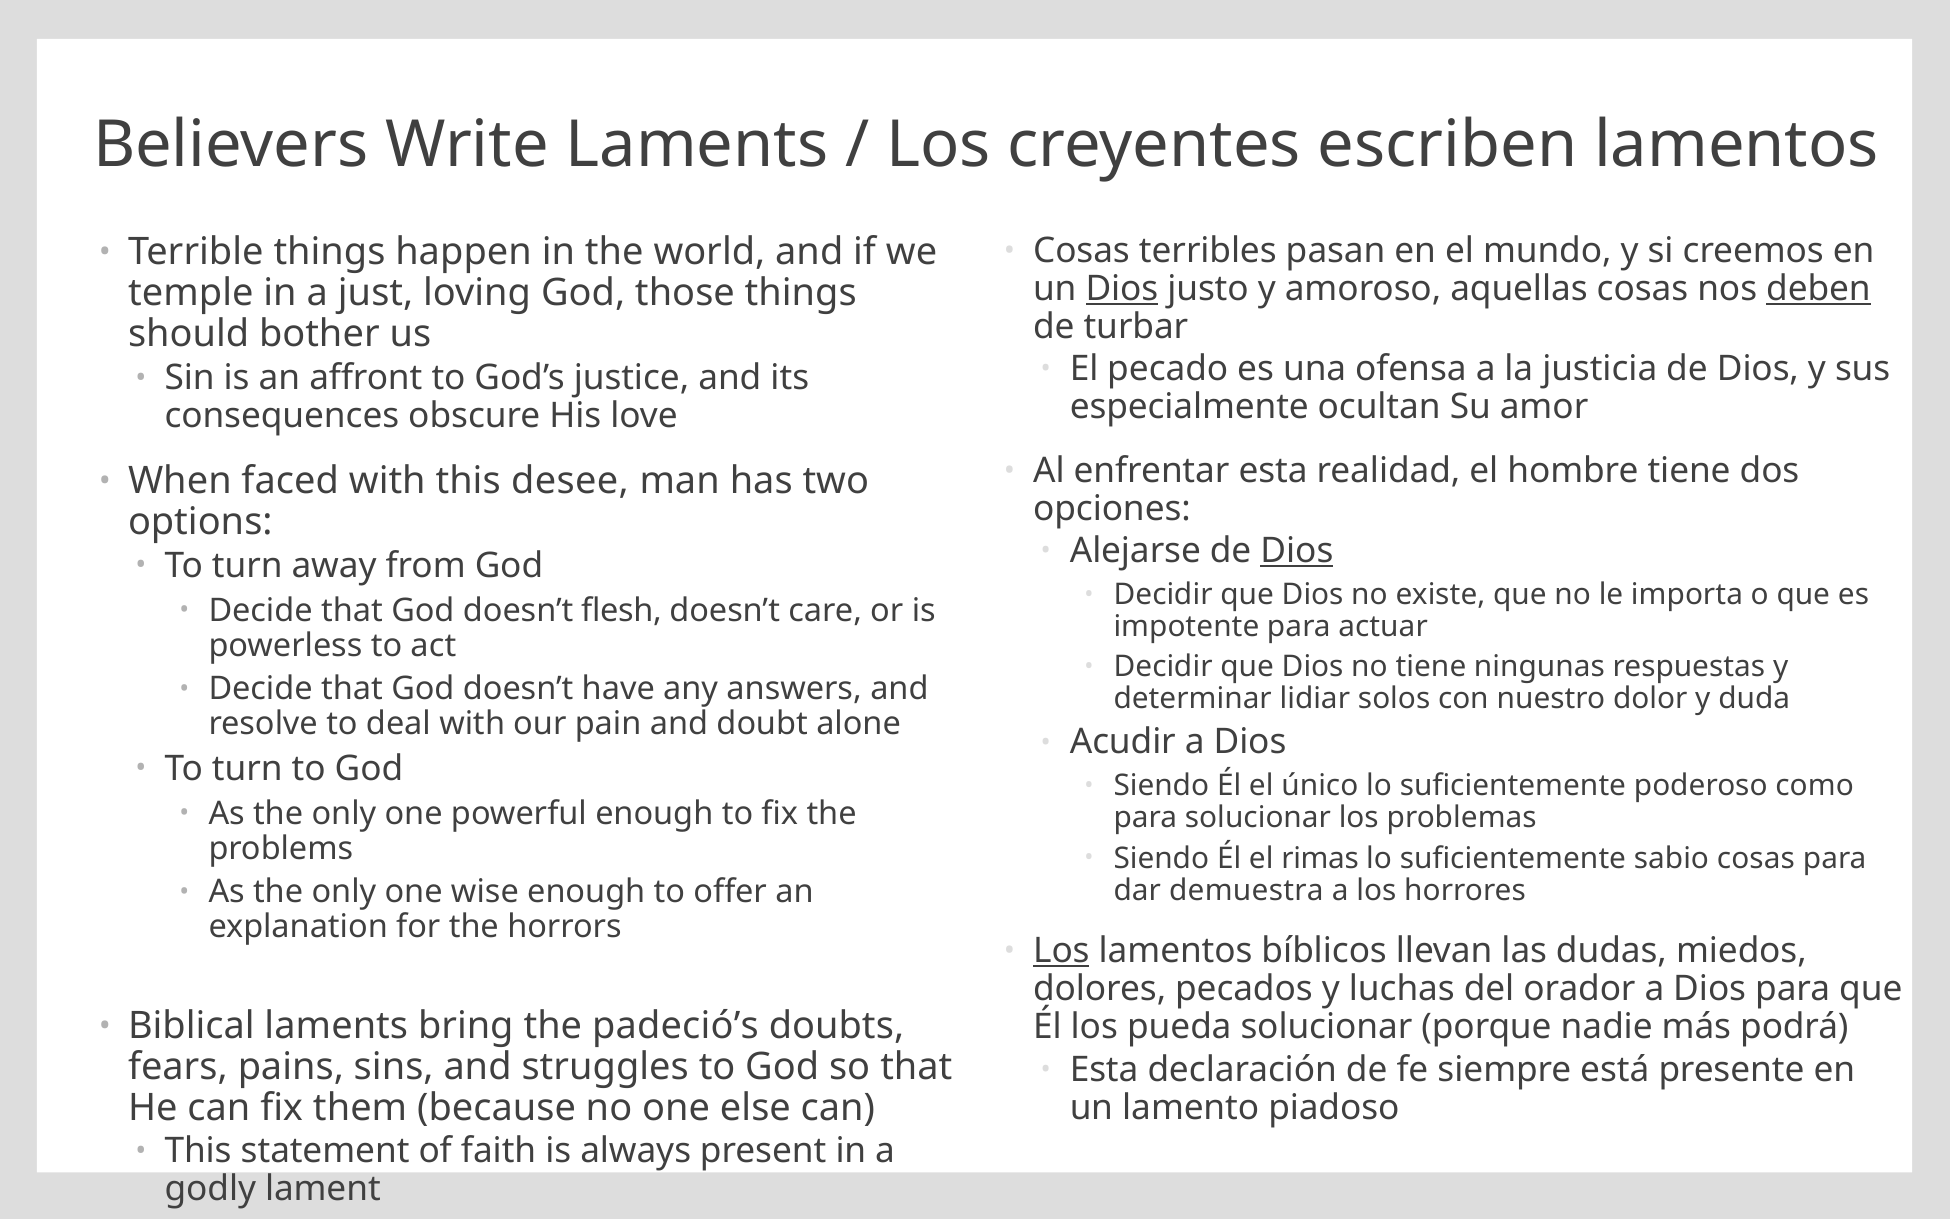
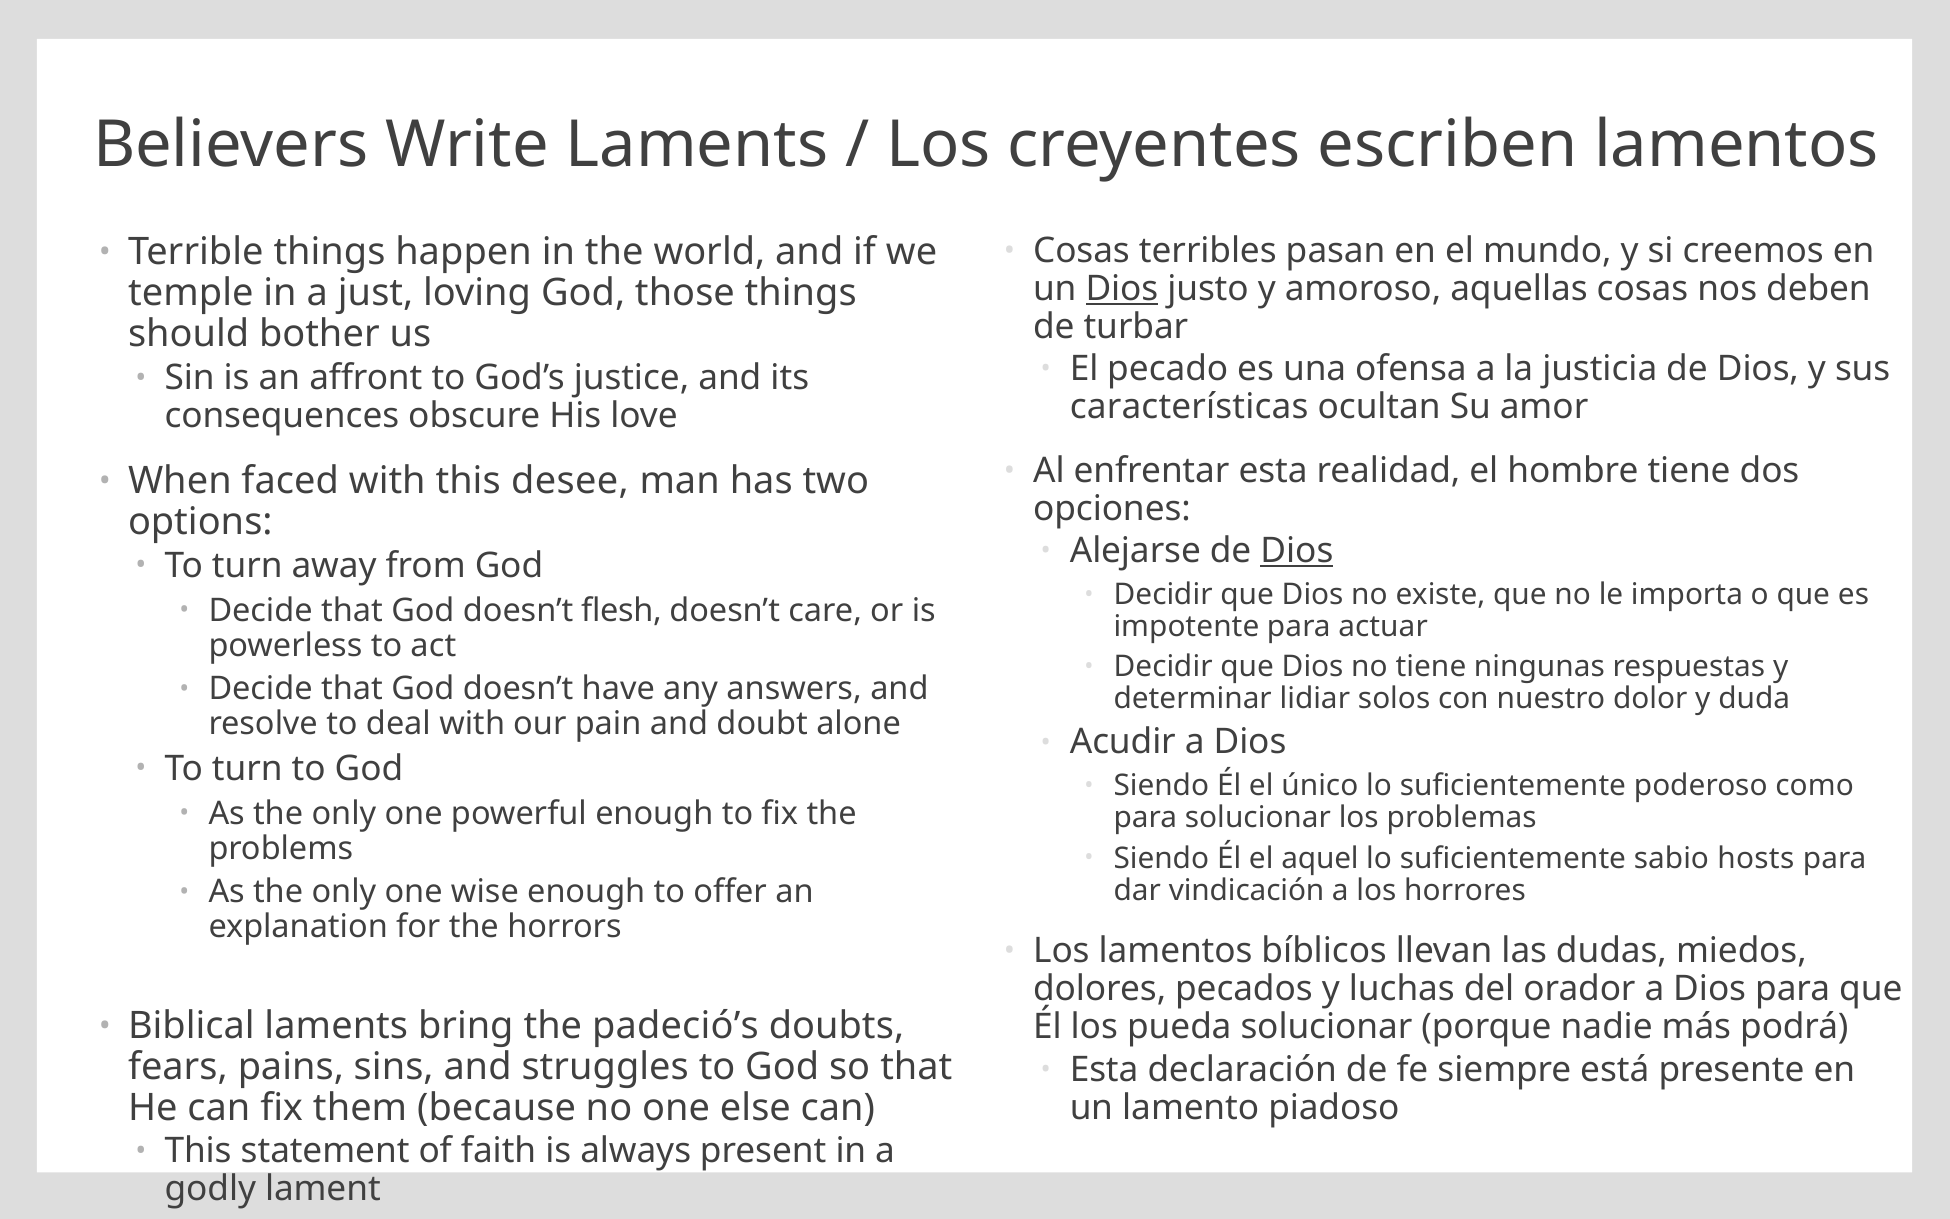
deben underline: present -> none
especialmente: especialmente -> características
rimas: rimas -> aquel
sabio cosas: cosas -> hosts
demuestra: demuestra -> vindicación
Los at (1061, 951) underline: present -> none
